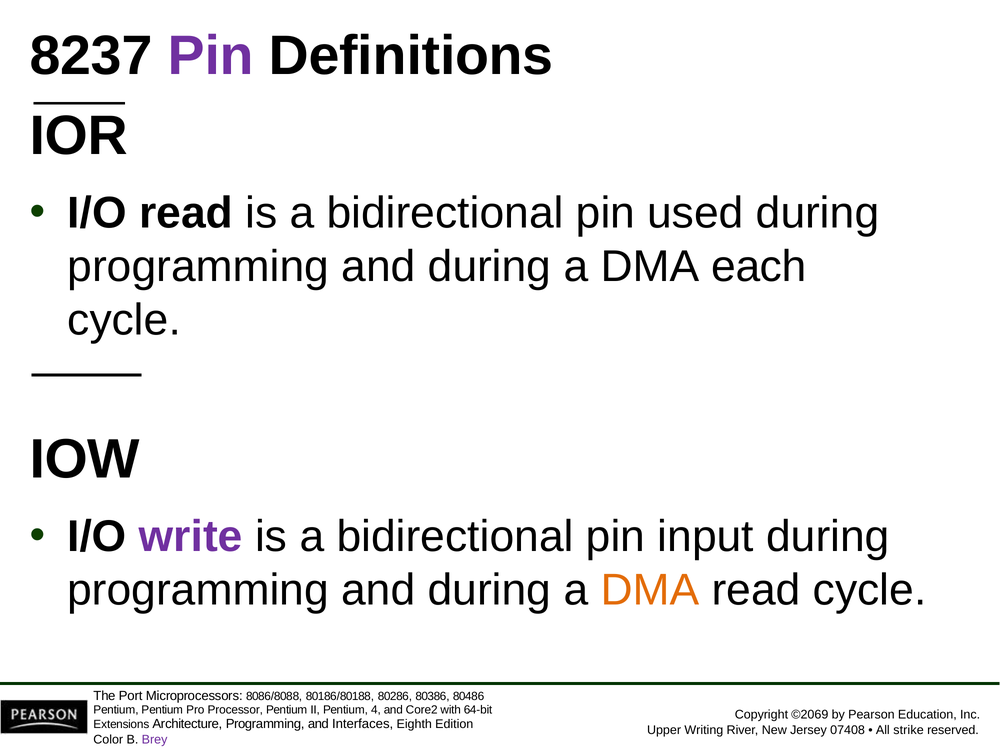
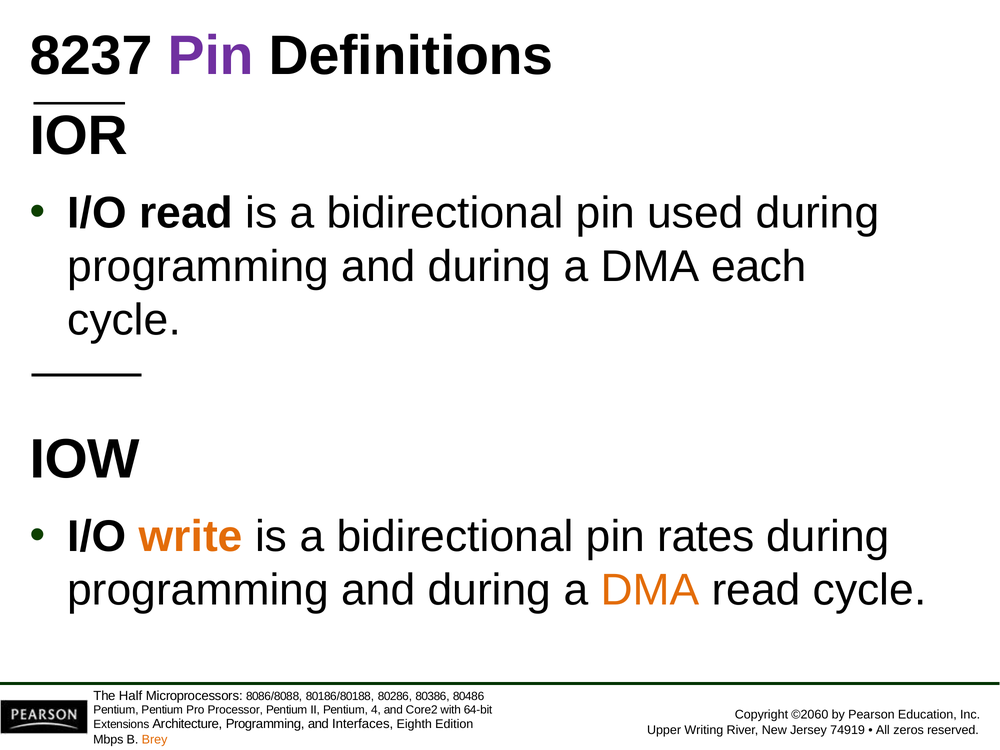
write colour: purple -> orange
input: input -> rates
Port: Port -> Half
©2069: ©2069 -> ©2060
07408: 07408 -> 74919
strike: strike -> zeros
Color: Color -> Mbps
Brey colour: purple -> orange
